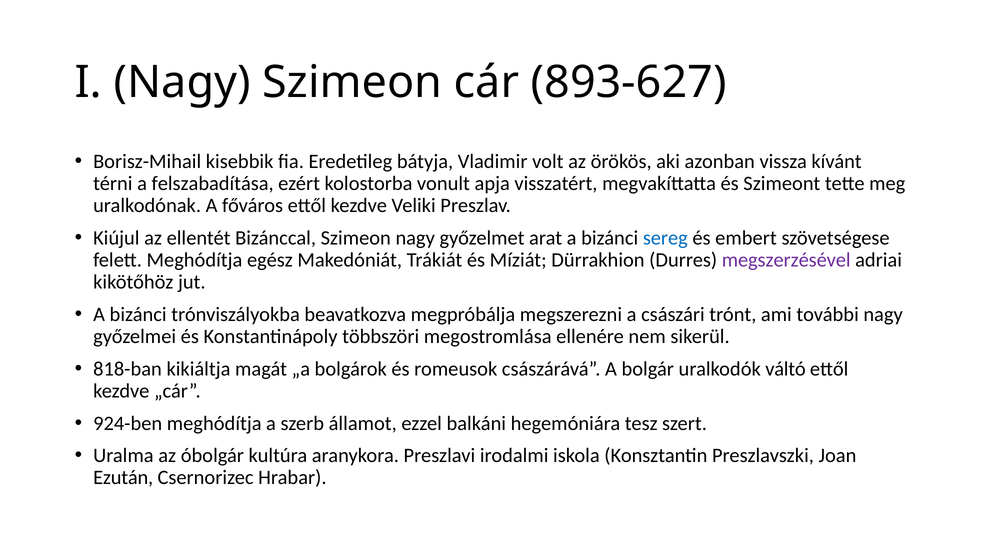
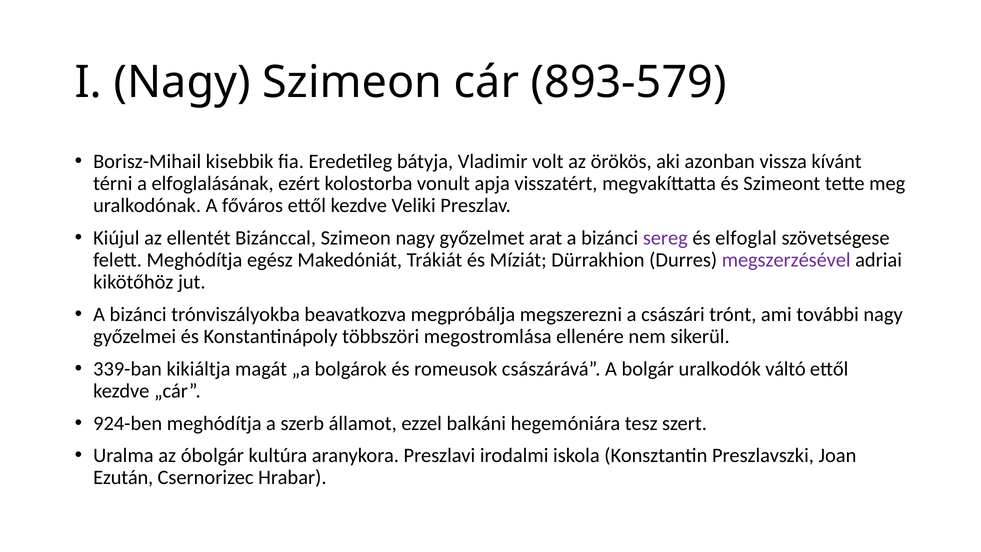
893-627: 893-627 -> 893-579
felszabadítása: felszabadítása -> elfoglalásának
sereg colour: blue -> purple
embert: embert -> elfoglal
818-ban: 818-ban -> 339-ban
